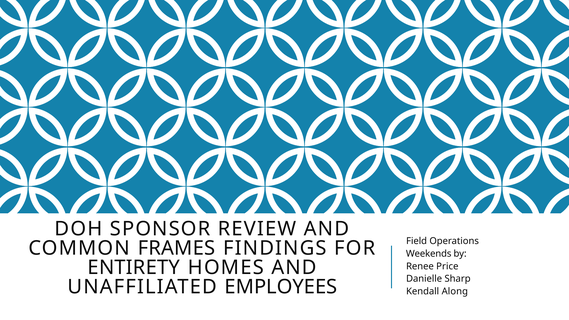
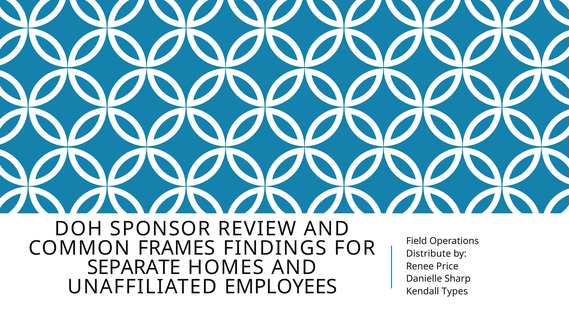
Weekends: Weekends -> Distribute
ENTIRETY: ENTIRETY -> SEPARATE
Along: Along -> Types
